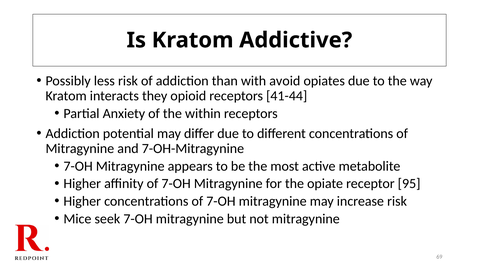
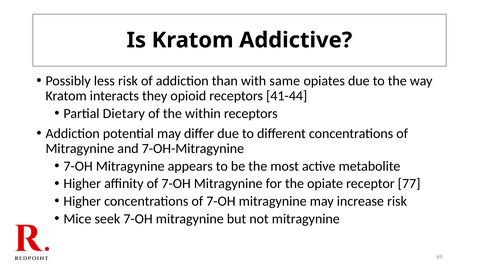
avoid: avoid -> same
Anxiety: Anxiety -> Dietary
95: 95 -> 77
